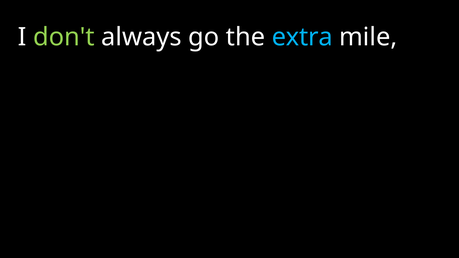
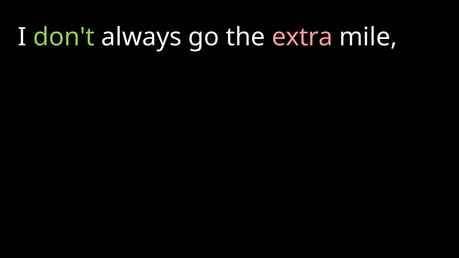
extra colour: light blue -> pink
